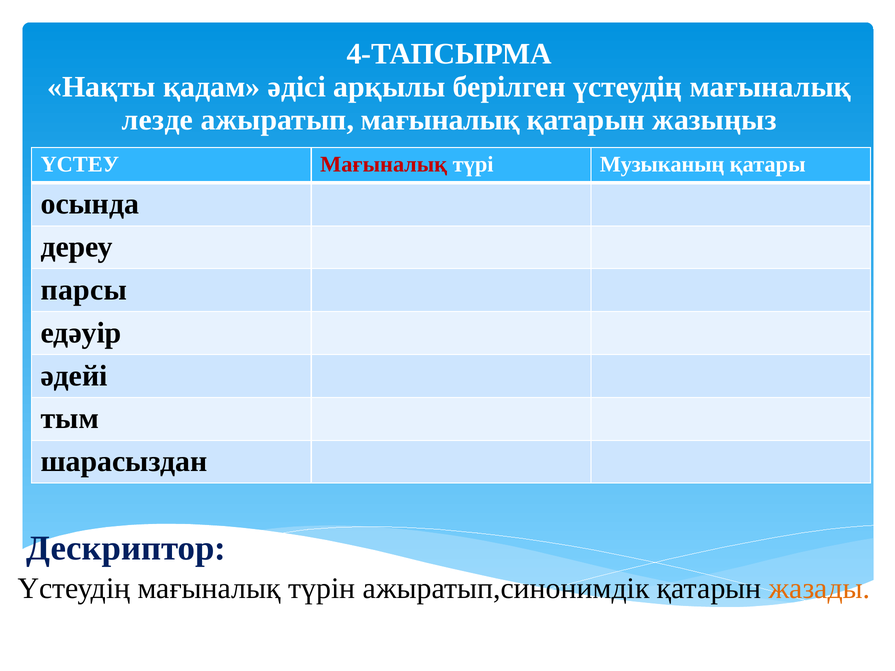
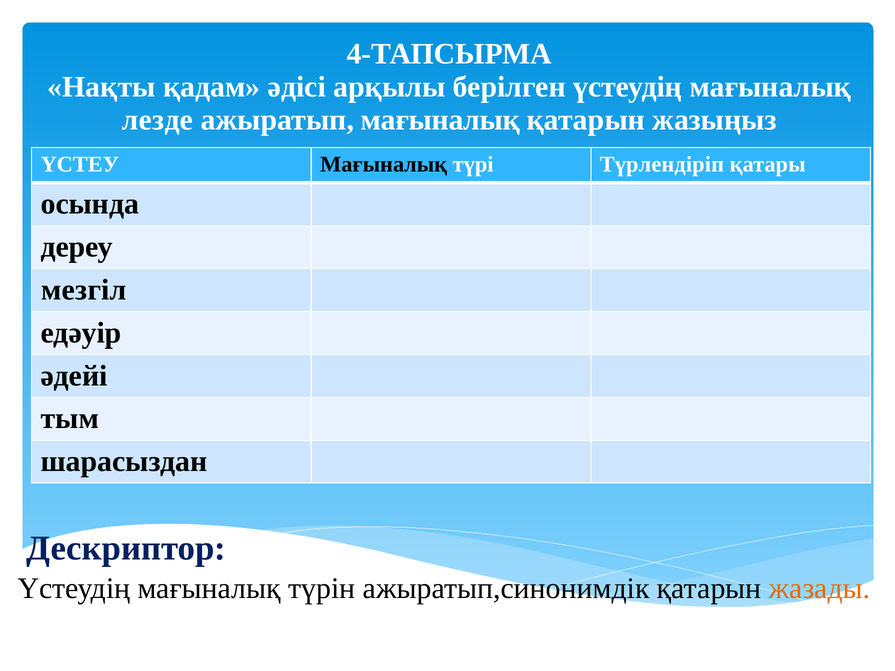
Мағыналық at (384, 165) colour: red -> black
Музыканың: Музыканың -> Түрлендіріп
парсы: парсы -> мезгіл
